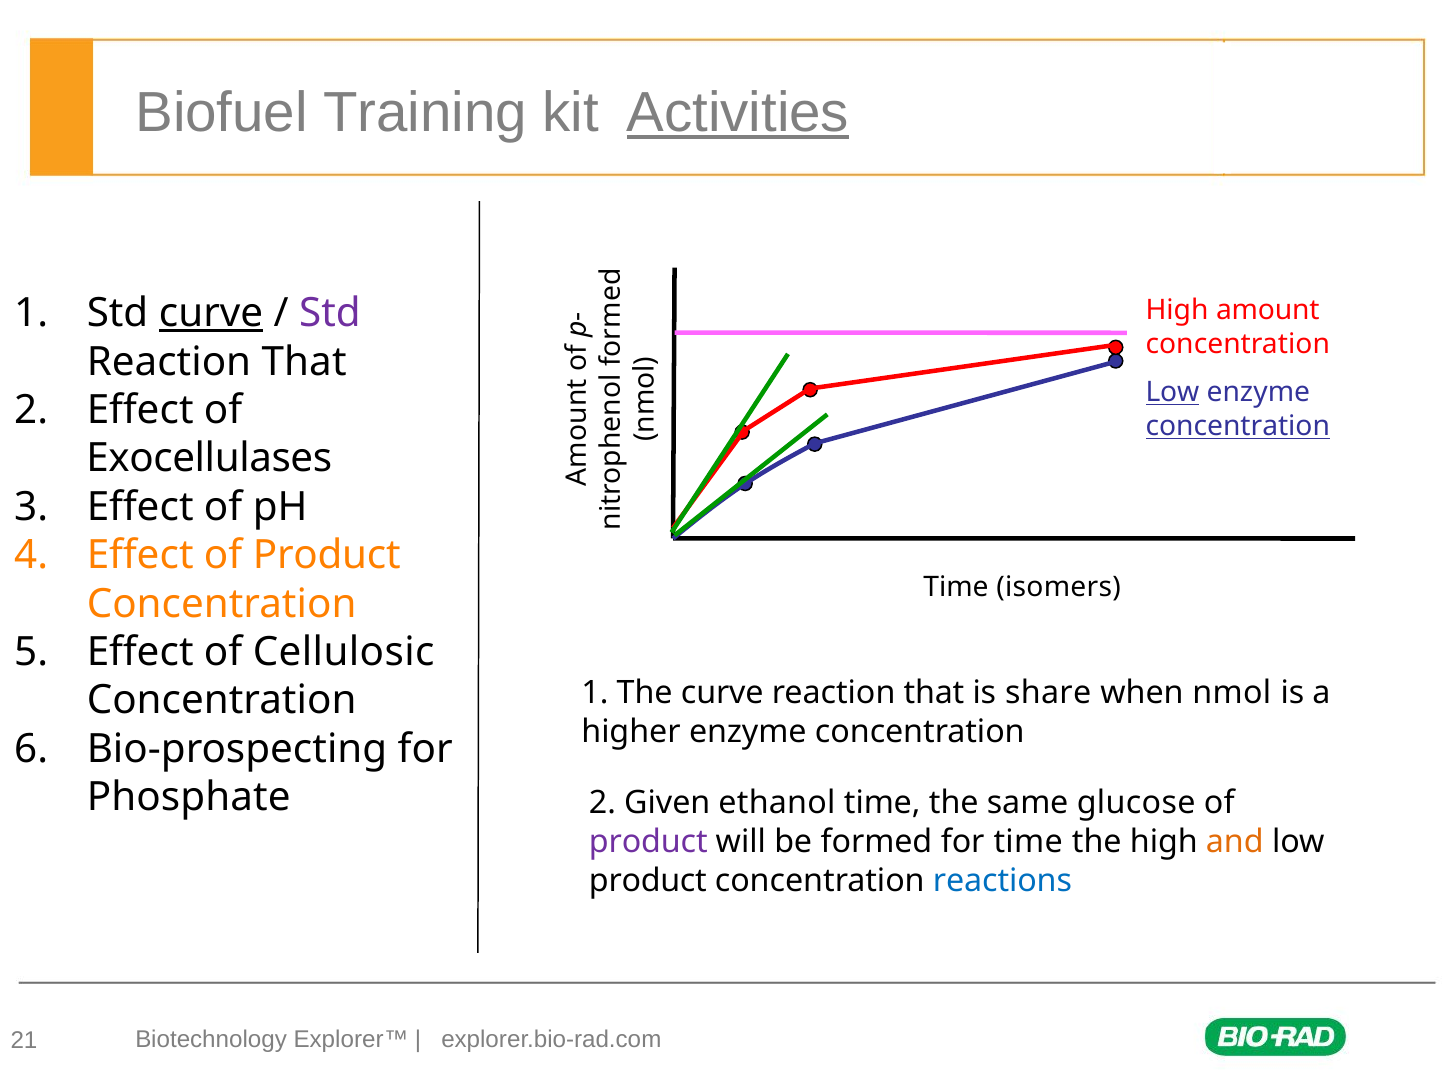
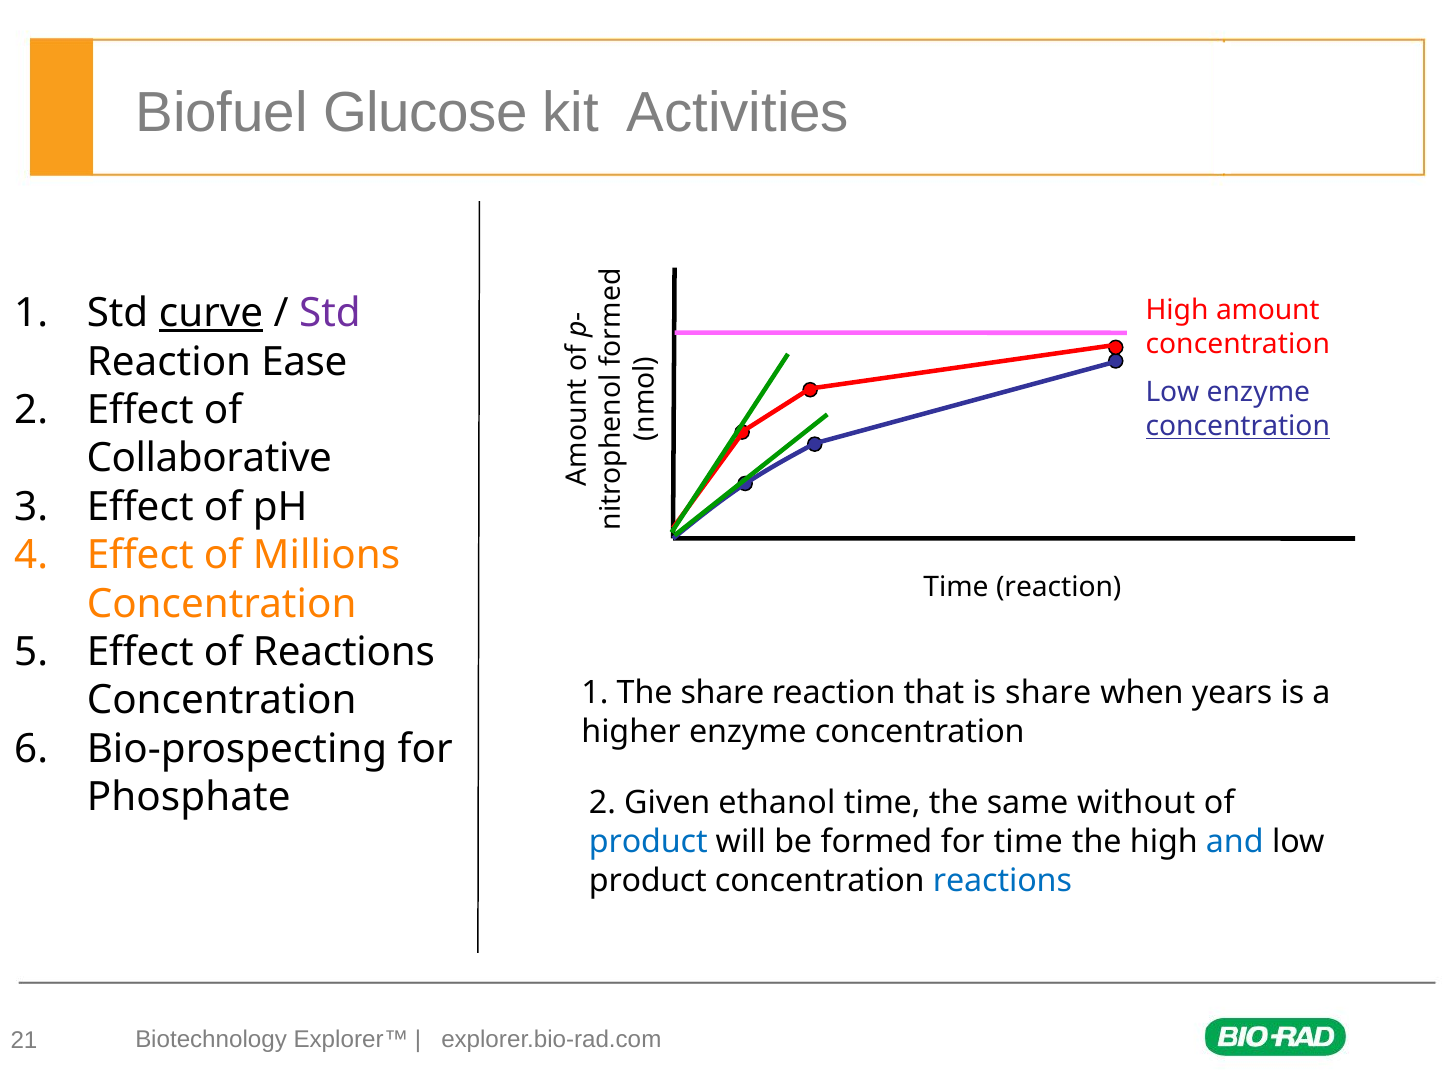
Training: Training -> Glucose
Activities underline: present -> none
That at (304, 362): That -> Ease
Low at (1172, 392) underline: present -> none
Exocellulases: Exocellulases -> Collaborative
Effect of Product: Product -> Millions
Time isomers: isomers -> reaction
of Cellulosic: Cellulosic -> Reactions
The curve: curve -> share
nmol: nmol -> years
glucose: glucose -> without
product at (648, 842) colour: purple -> blue
and colour: orange -> blue
